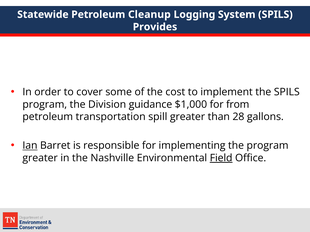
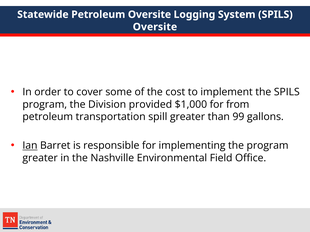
Petroleum Cleanup: Cleanup -> Oversite
Provides at (155, 27): Provides -> Oversite
guidance: guidance -> provided
28: 28 -> 99
Field underline: present -> none
